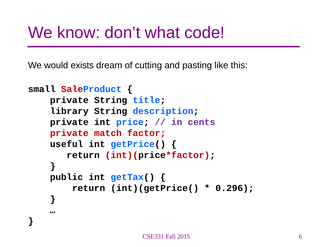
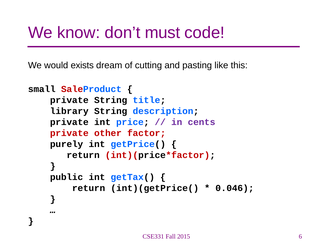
what: what -> must
match: match -> other
useful: useful -> purely
0.296: 0.296 -> 0.046
